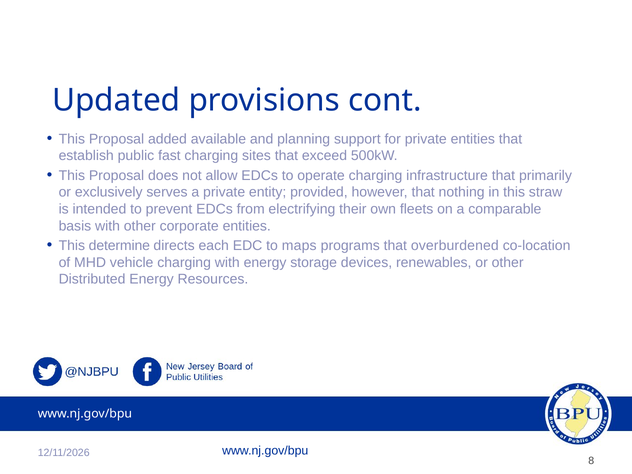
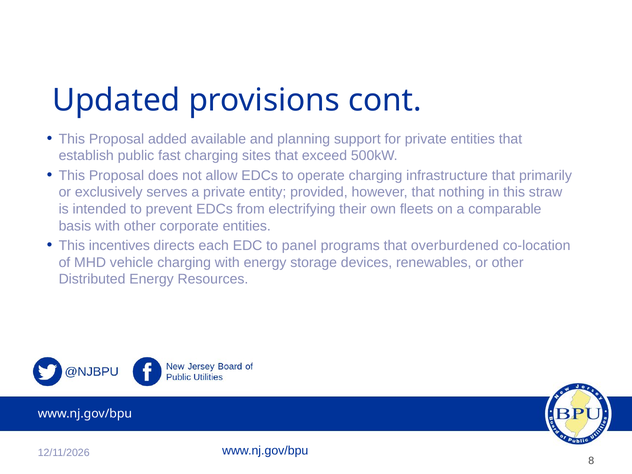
determine: determine -> incentives
maps: maps -> panel
